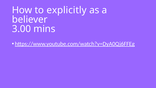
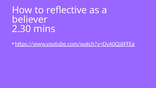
explicitly: explicitly -> reflective
3.00: 3.00 -> 2.30
